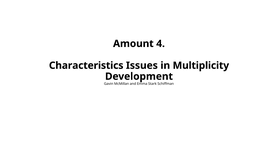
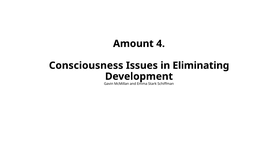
Characteristics: Characteristics -> Consciousness
Multiplicity: Multiplicity -> Eliminating
